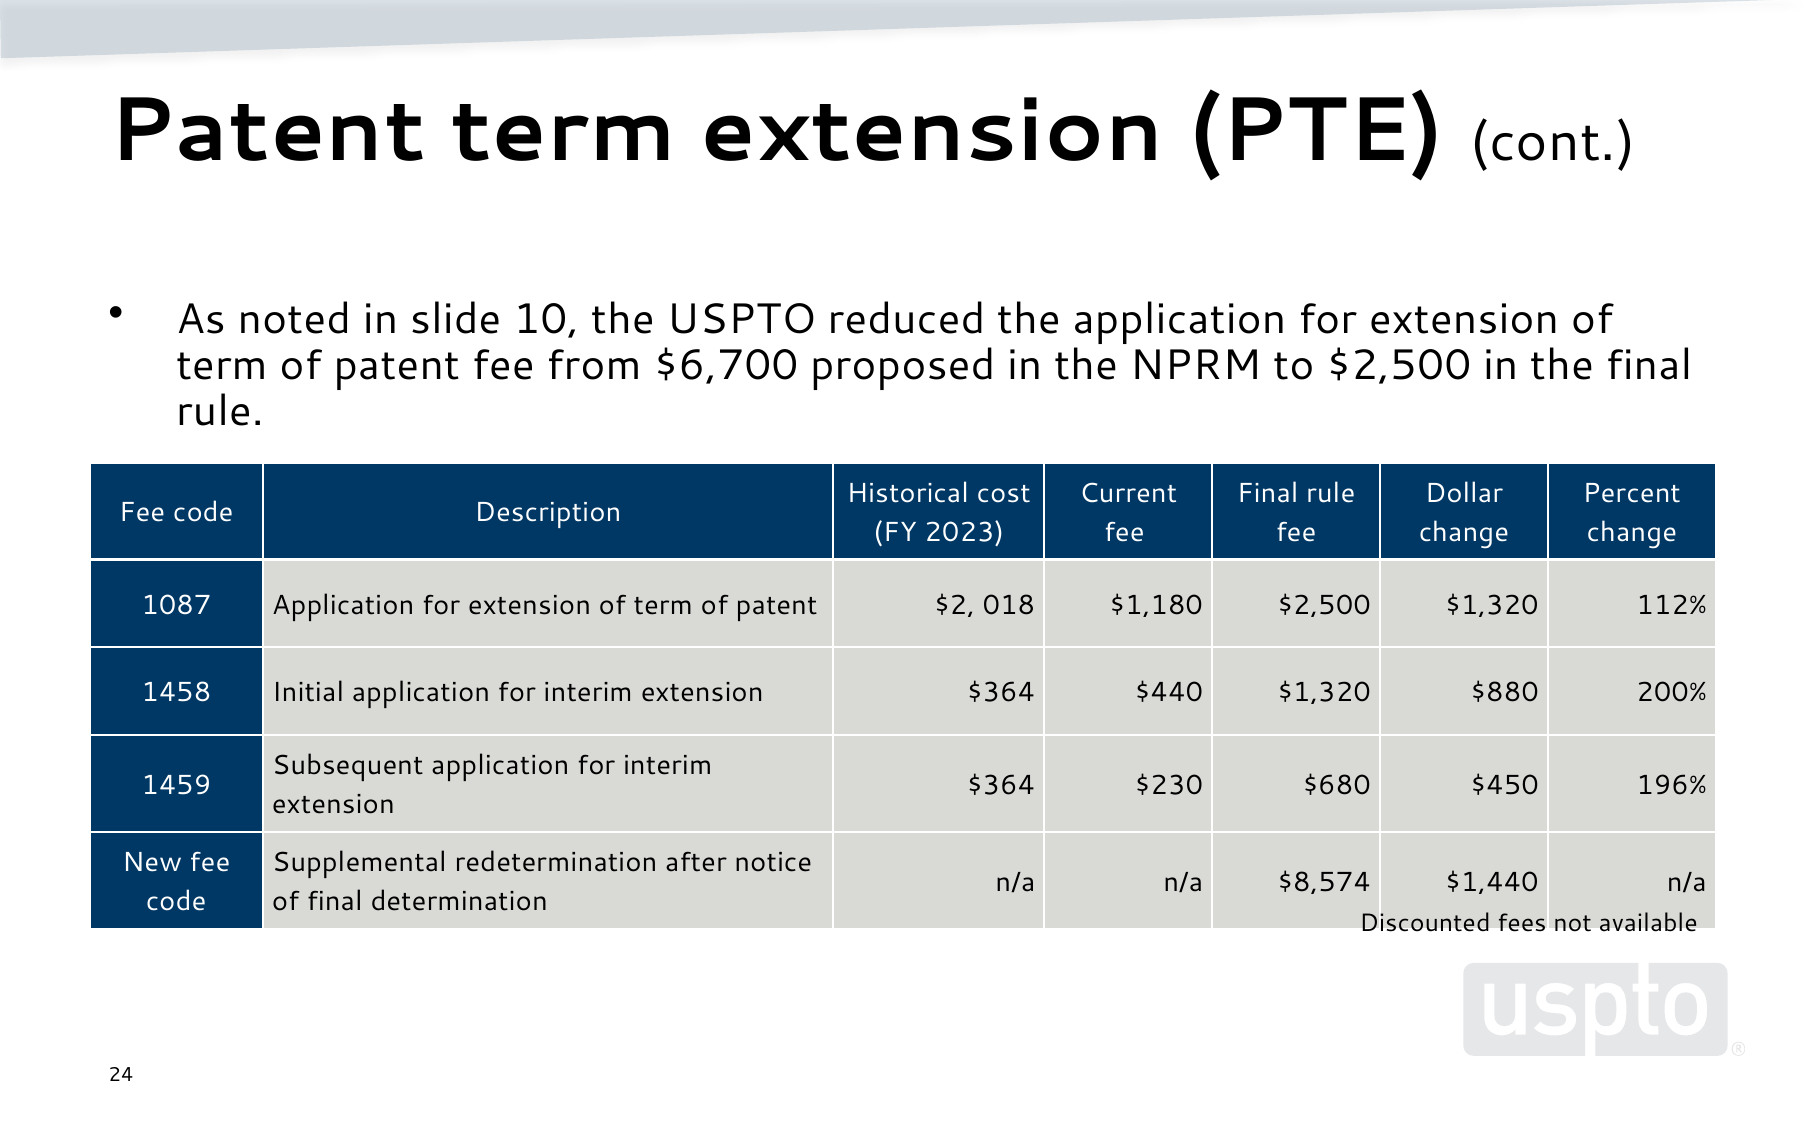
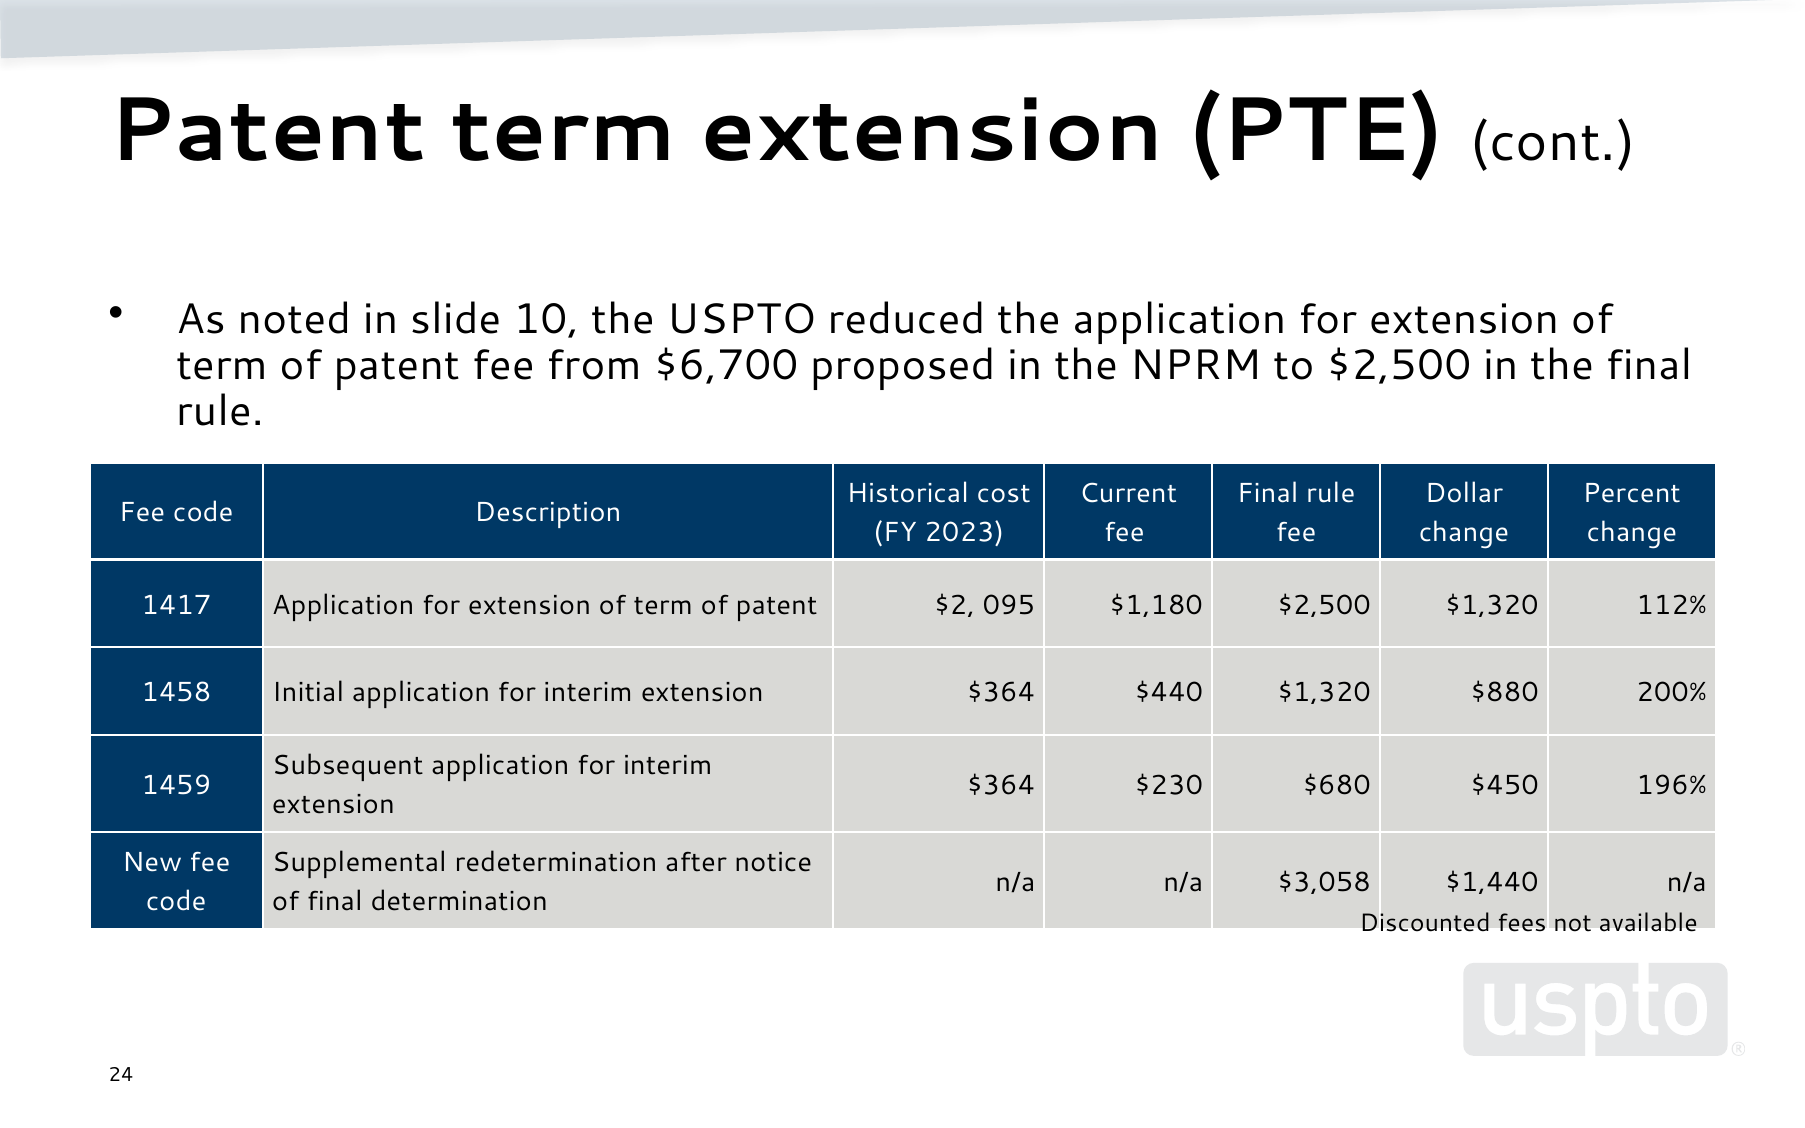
1087: 1087 -> 1417
018: 018 -> 095
$8,574: $8,574 -> $3,058
